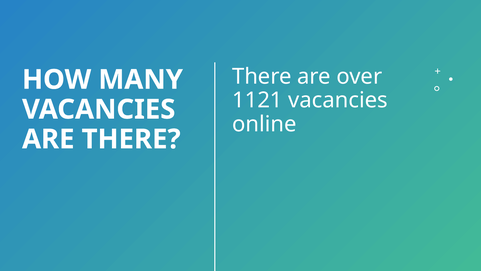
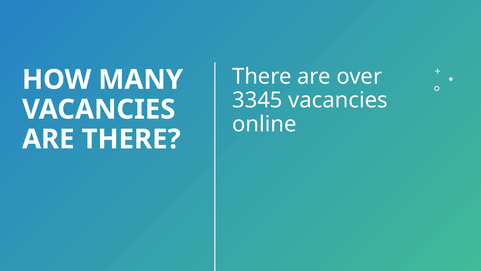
1121: 1121 -> 3345
